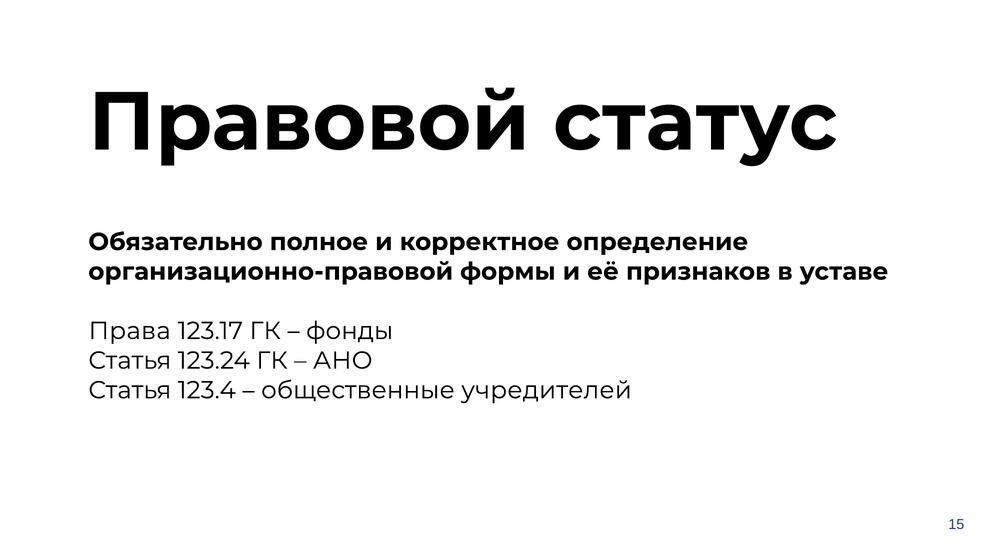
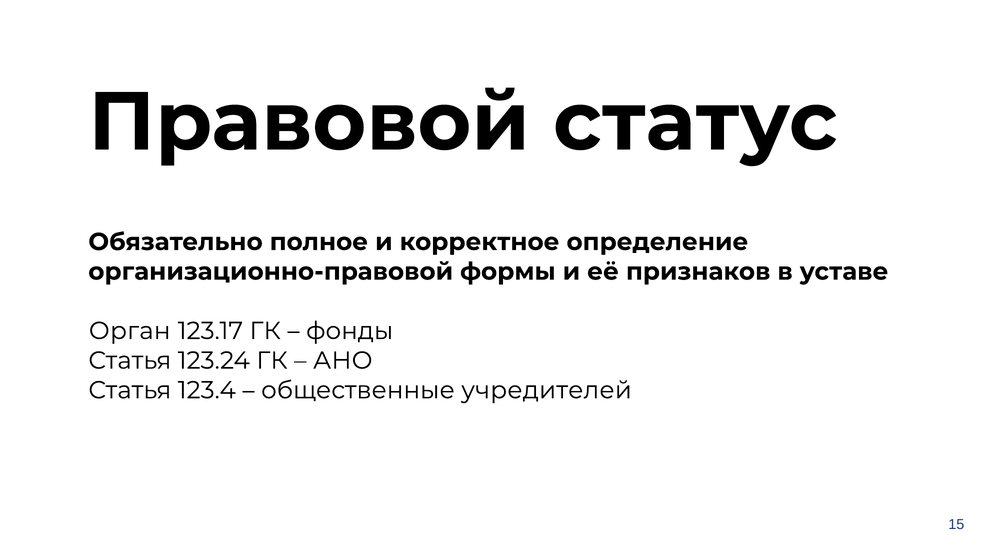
Права: Права -> Орган
